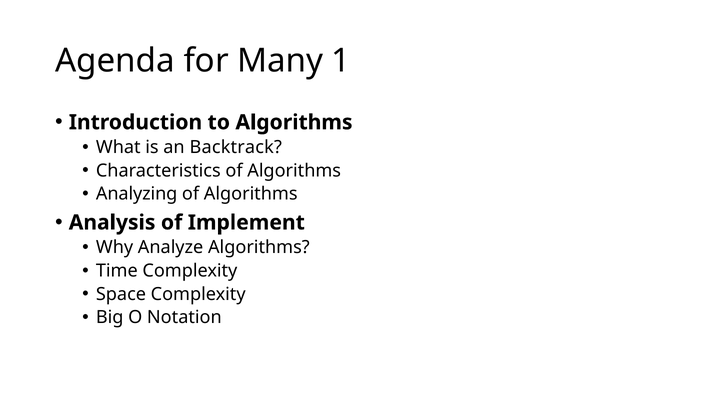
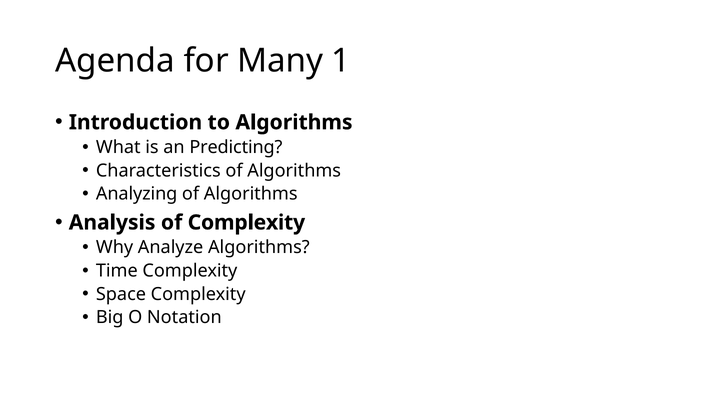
Backtrack: Backtrack -> Predicting
of Implement: Implement -> Complexity
